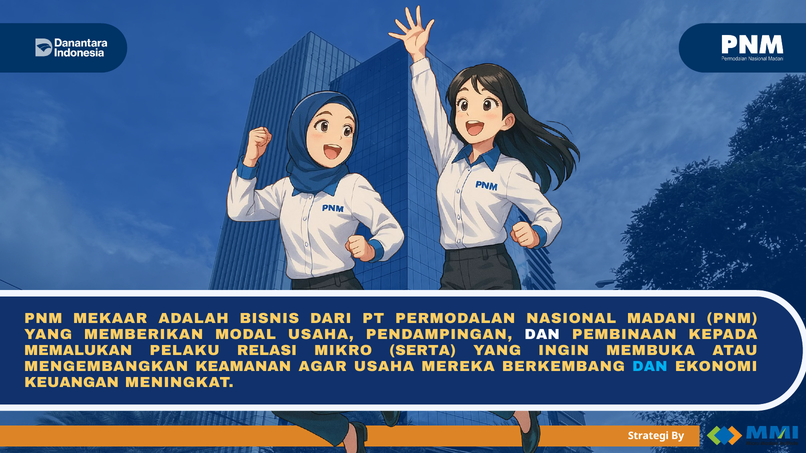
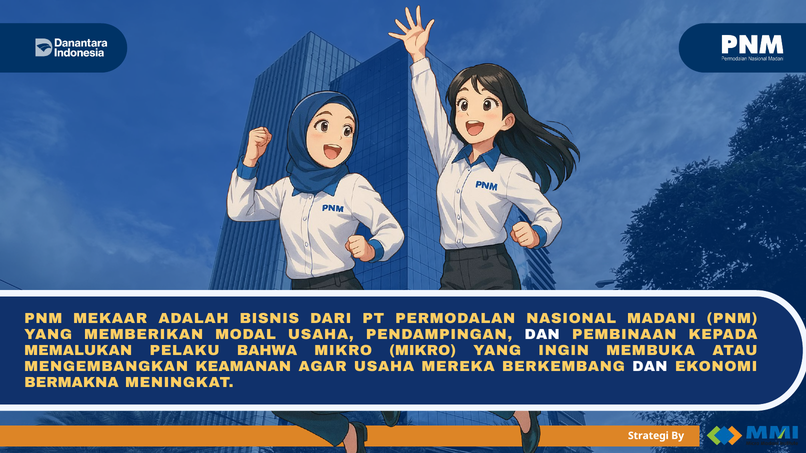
RELASI: RELASI -> BAHWA
MIKRO SERTA: SERTA -> MIKRO
DAN at (650, 367) colour: light blue -> white
KEUANGAN: KEUANGAN -> BERMAKNA
